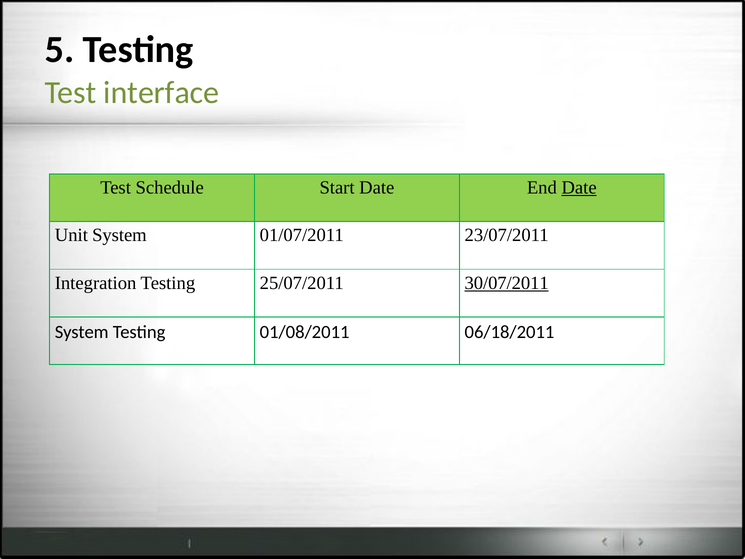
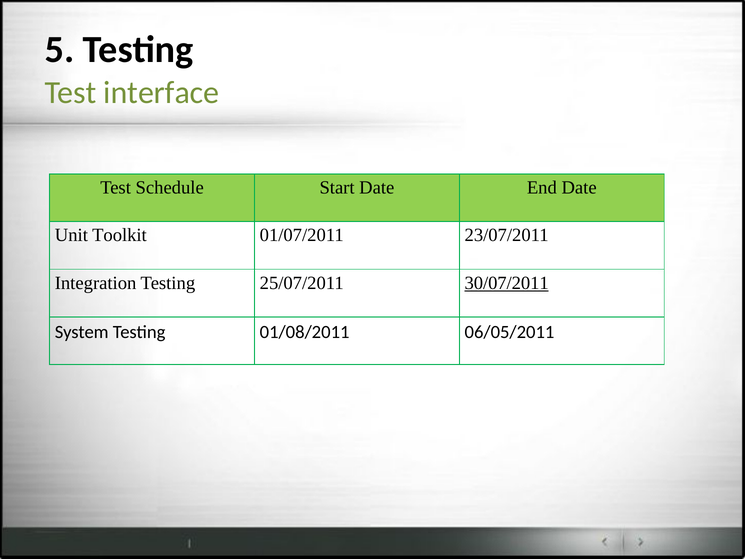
Date at (579, 187) underline: present -> none
Unit System: System -> Toolkit
06/18/2011: 06/18/2011 -> 06/05/2011
